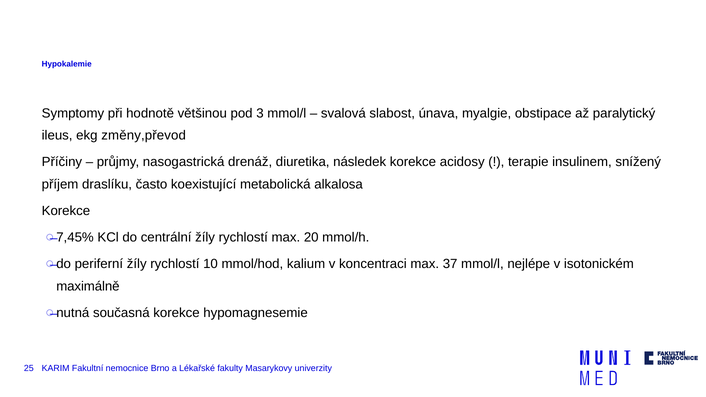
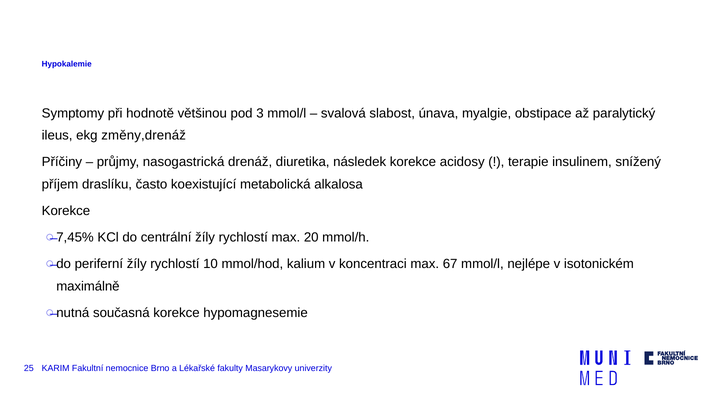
změny,převod: změny,převod -> změny,drenáž
37: 37 -> 67
